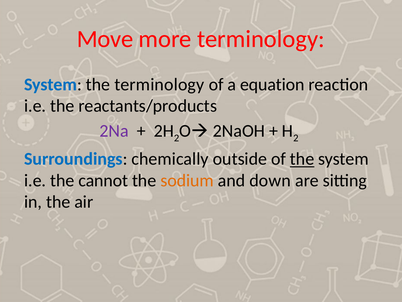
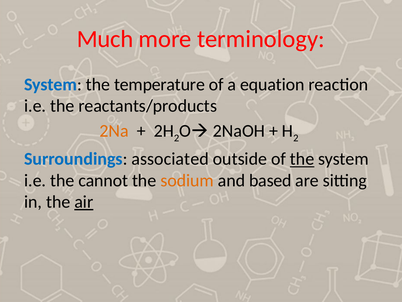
Move: Move -> Much
the terminology: terminology -> temperature
2Na colour: purple -> orange
chemically: chemically -> associated
down: down -> based
air underline: none -> present
